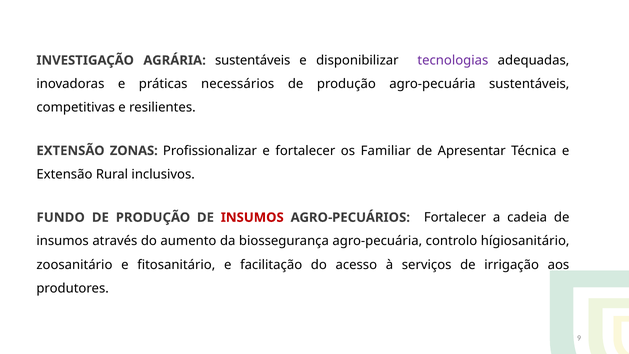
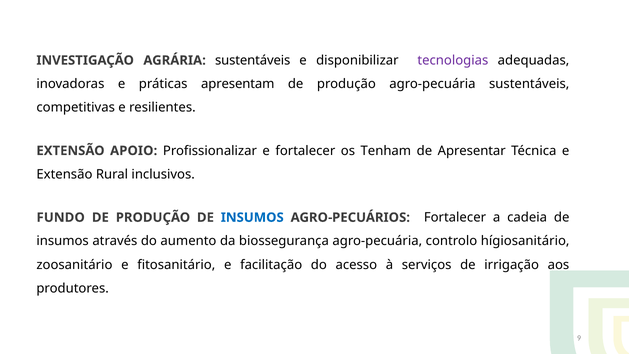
necessários: necessários -> apresentam
ZONAS: ZONAS -> APOIO
Familiar: Familiar -> Tenham
INSUMOS at (252, 217) colour: red -> blue
